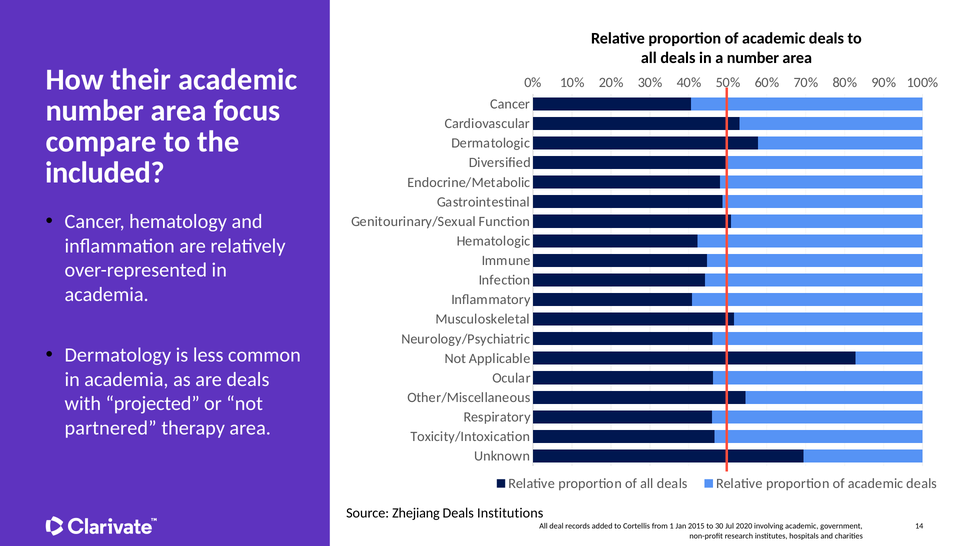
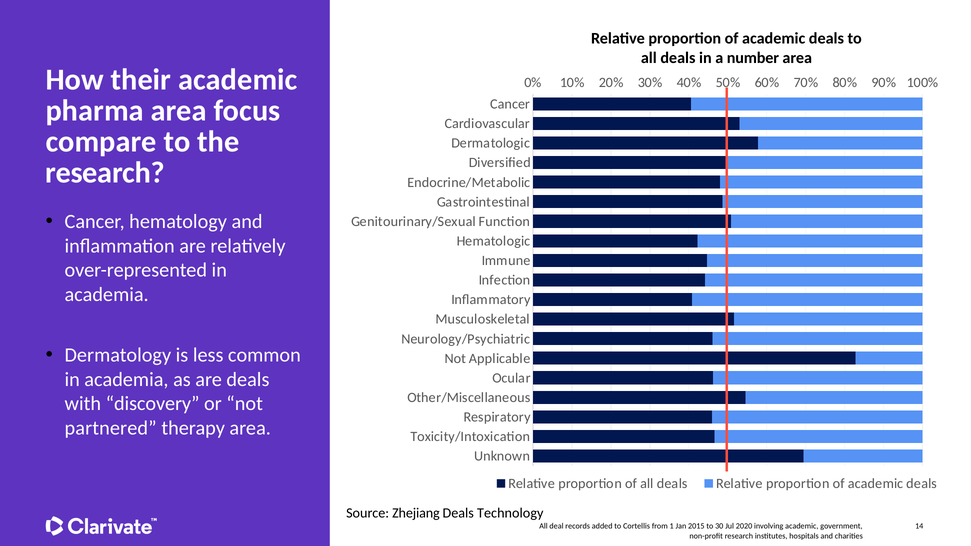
number at (95, 111): number -> pharma
included at (105, 173): included -> research
projected: projected -> discovery
Institutions: Institutions -> Technology
